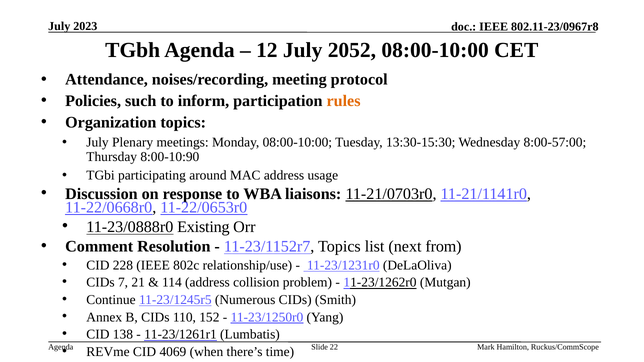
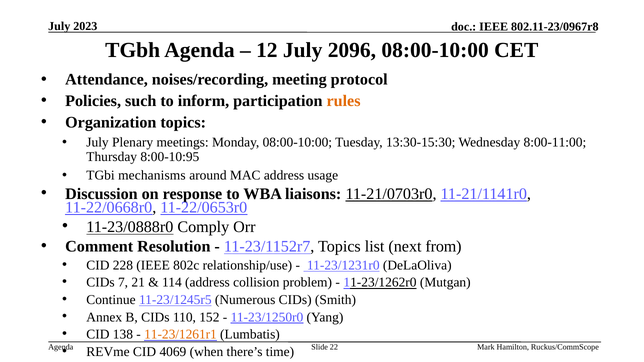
2052: 2052 -> 2096
8:00-57:00: 8:00-57:00 -> 8:00-11:00
8:00-10:90: 8:00-10:90 -> 8:00-10:95
participating: participating -> mechanisms
Existing: Existing -> Comply
11-23/1261r1 colour: black -> orange
